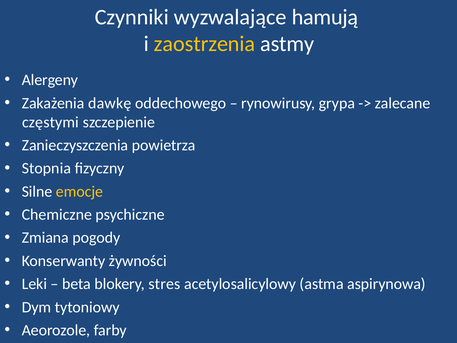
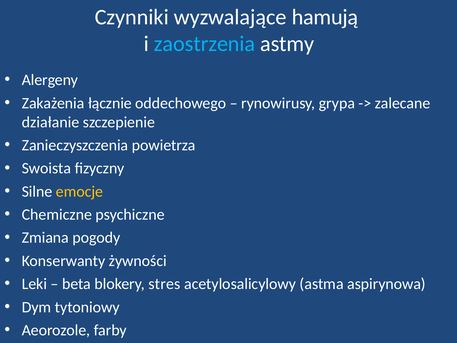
zaostrzenia colour: yellow -> light blue
dawkę: dawkę -> łącznie
częstymi: częstymi -> działanie
Stopnia: Stopnia -> Swoista
